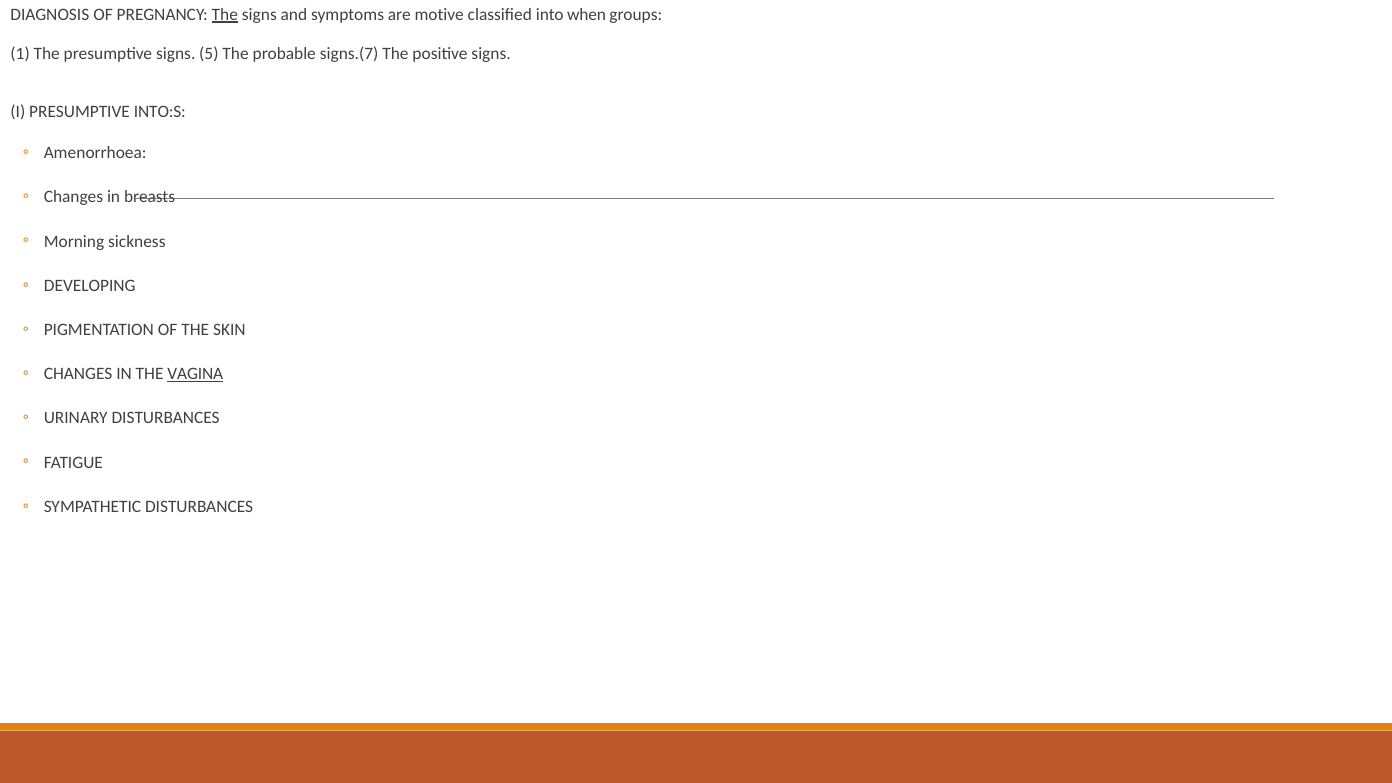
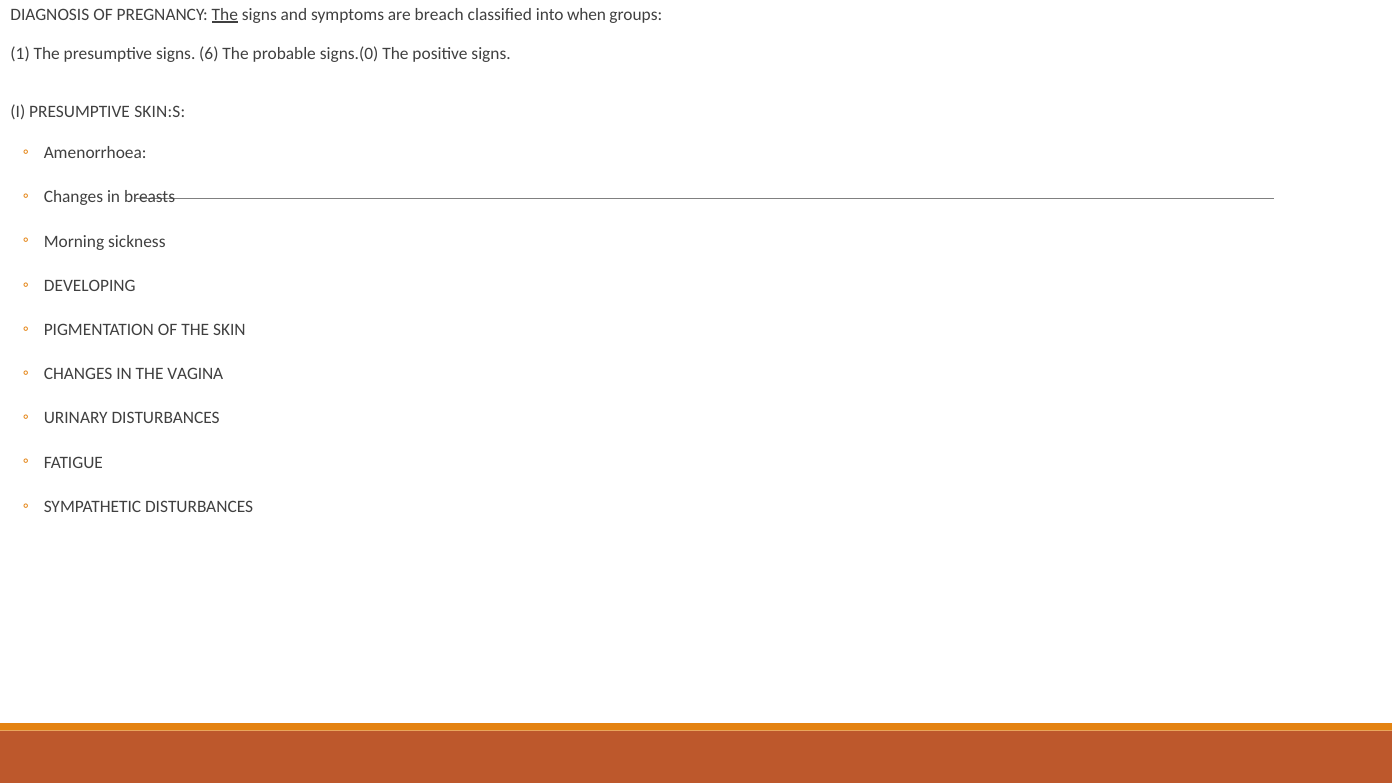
motive: motive -> breach
5: 5 -> 6
signs.(7: signs.(7 -> signs.(0
INTO:S: INTO:S -> SKIN:S
VAGINA underline: present -> none
